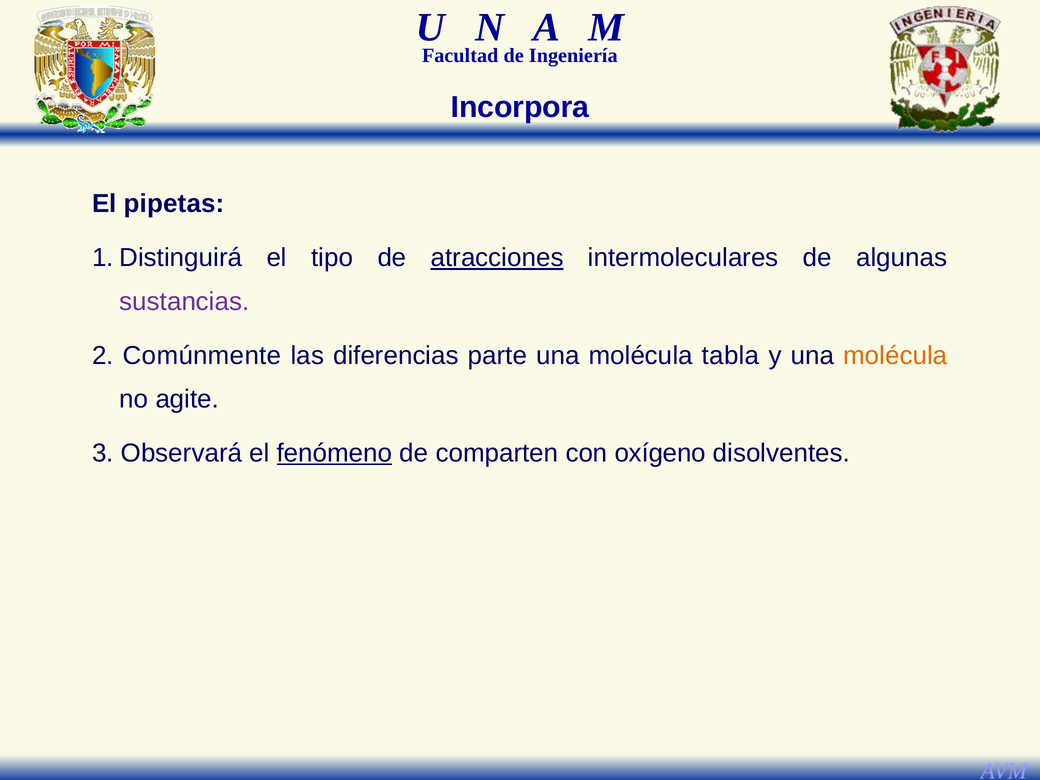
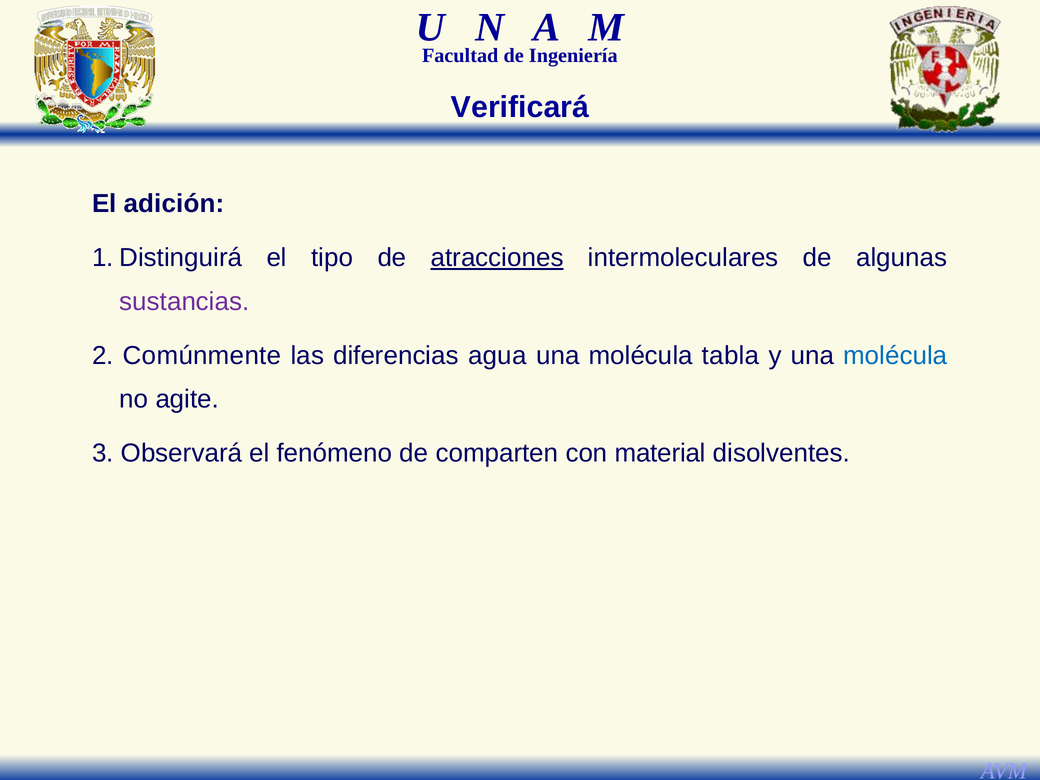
Incorpora: Incorpora -> Verificará
pipetas: pipetas -> adición
parte: parte -> agua
molécula at (895, 356) colour: orange -> blue
fenómeno underline: present -> none
oxígeno: oxígeno -> material
